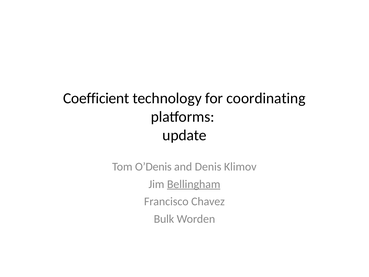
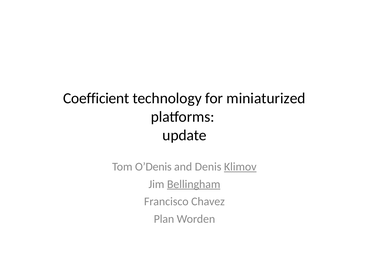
coordinating: coordinating -> miniaturized
Klimov underline: none -> present
Bulk: Bulk -> Plan
